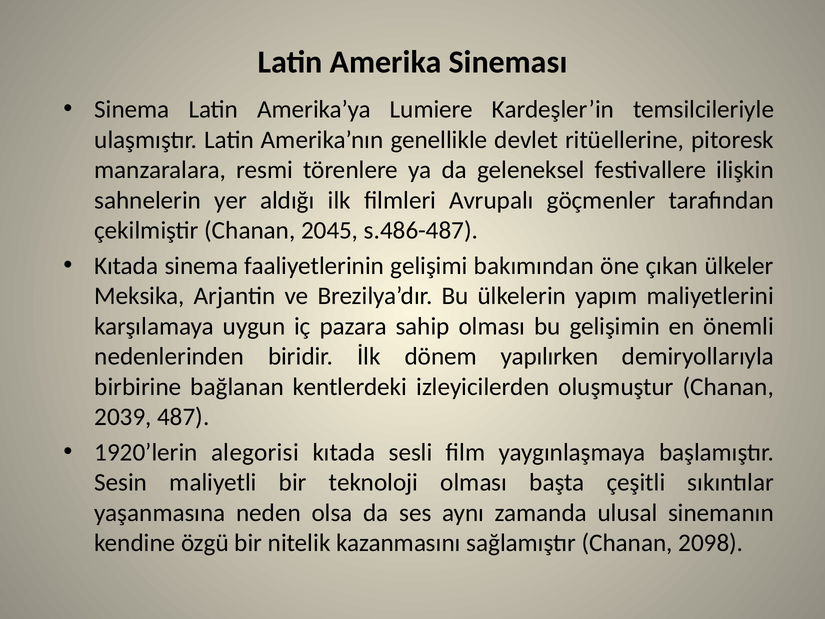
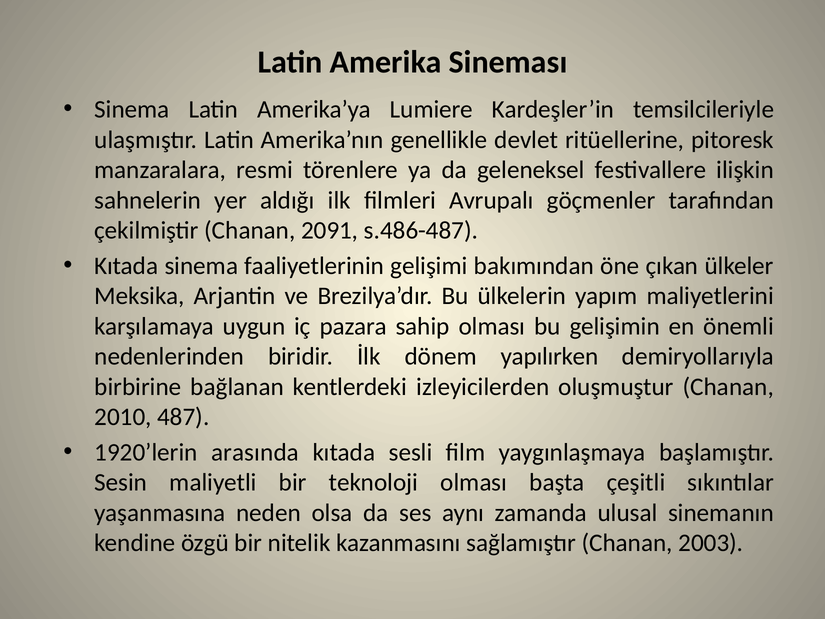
2045: 2045 -> 2091
2039: 2039 -> 2010
alegorisi: alegorisi -> arasında
2098: 2098 -> 2003
